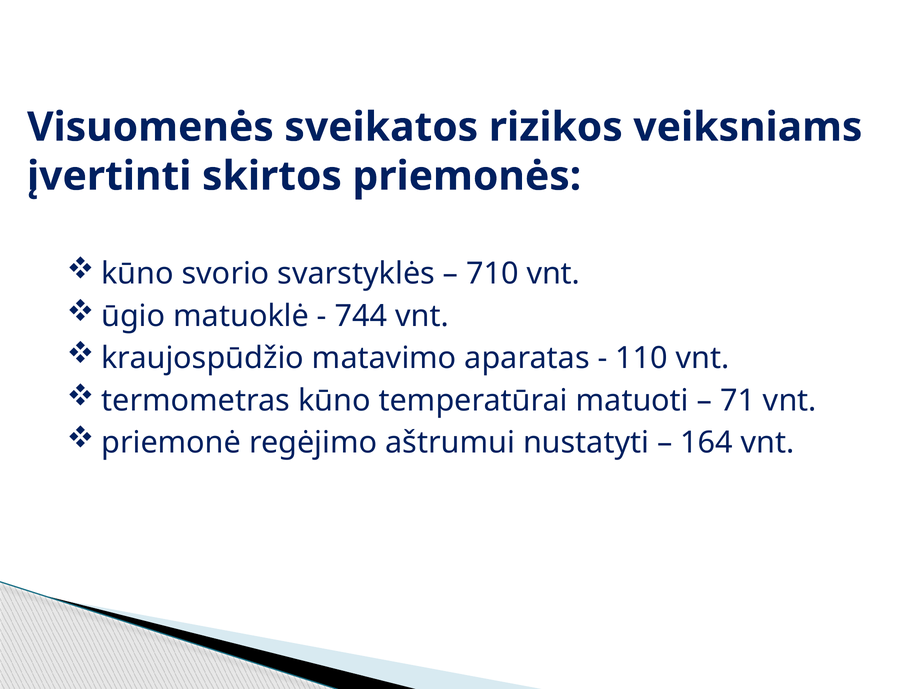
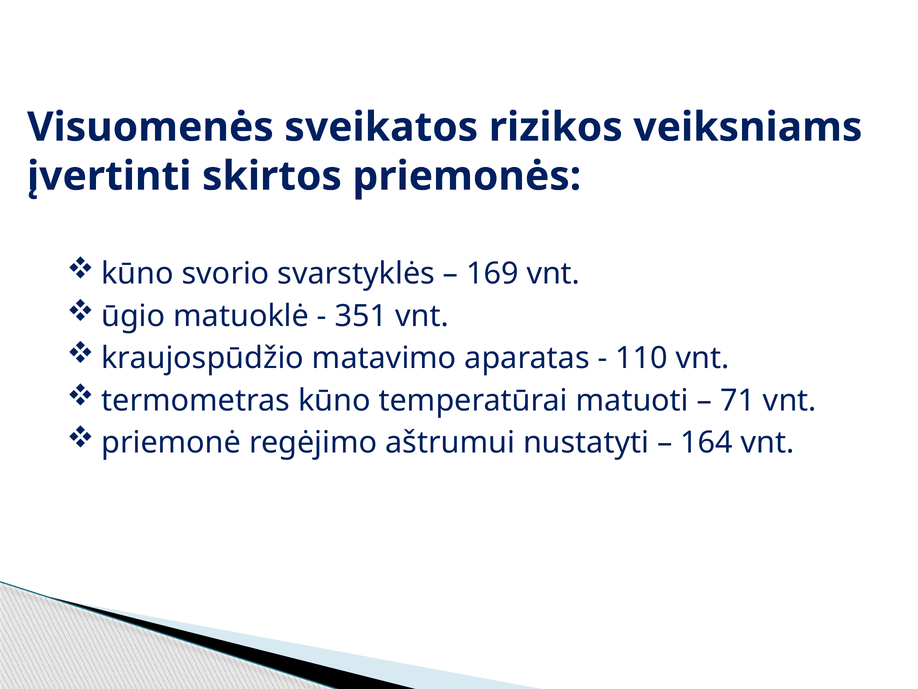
710: 710 -> 169
744: 744 -> 351
